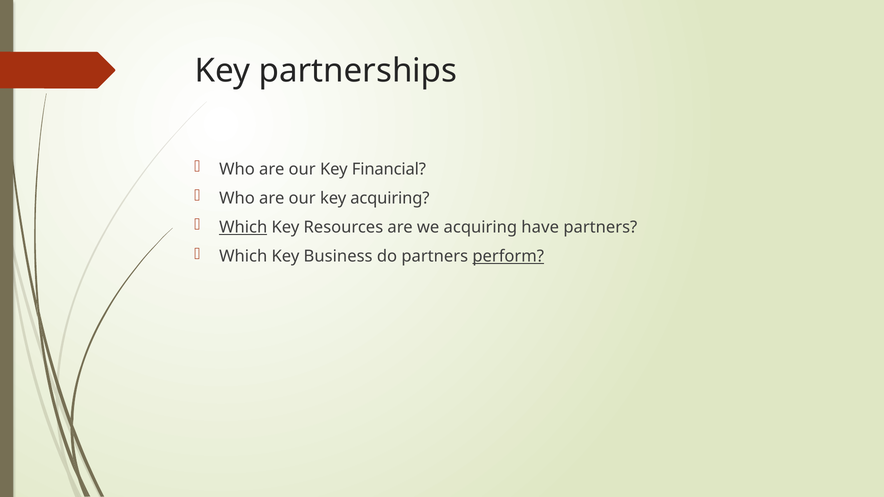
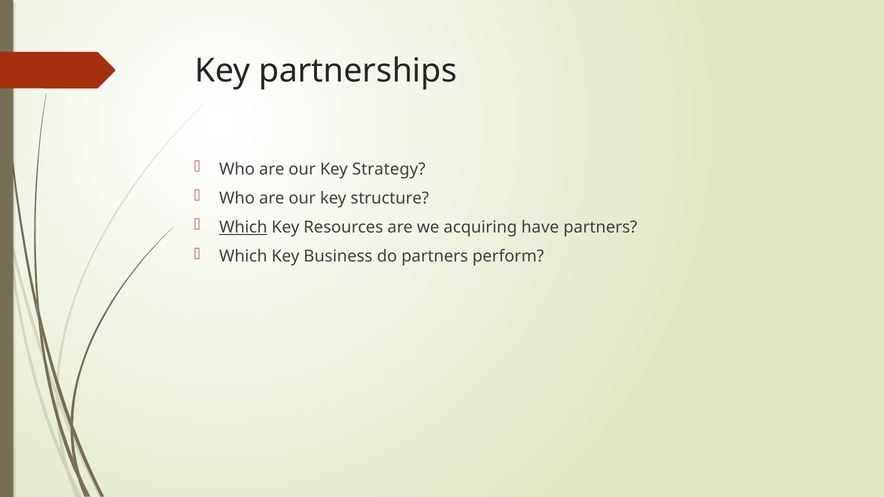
Financial: Financial -> Strategy
key acquiring: acquiring -> structure
perform underline: present -> none
